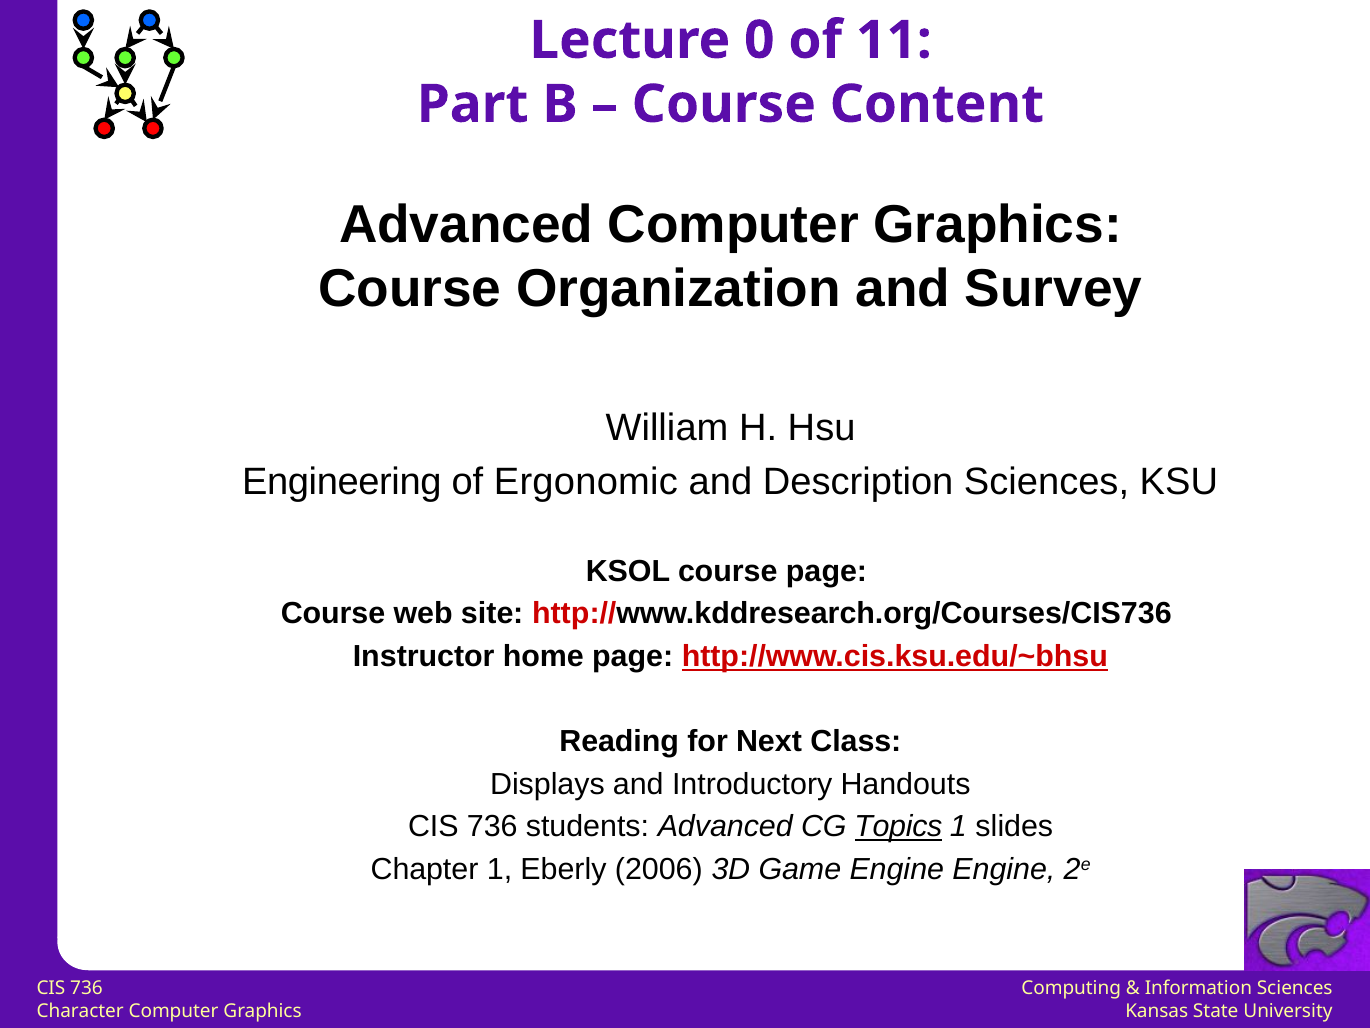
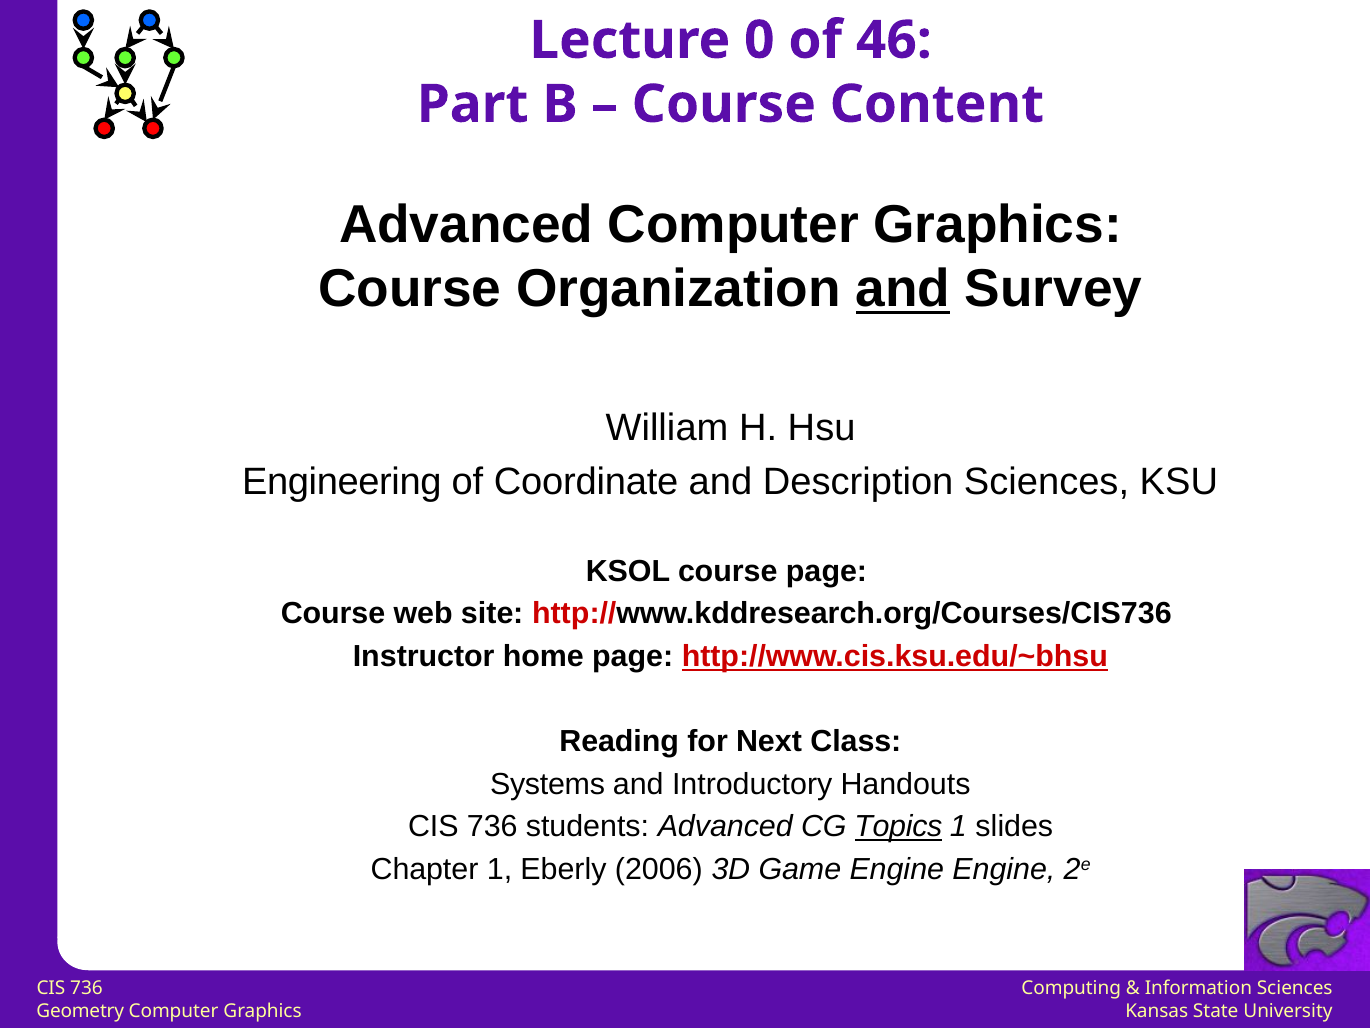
11: 11 -> 46
and at (903, 289) underline: none -> present
Ergonomic: Ergonomic -> Coordinate
Displays: Displays -> Systems
Character: Character -> Geometry
